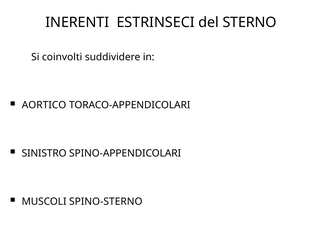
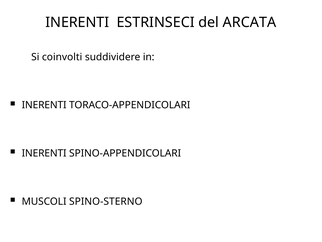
STERNO: STERNO -> ARCATA
AORTICO at (44, 105): AORTICO -> INERENTI
SINISTRO at (44, 153): SINISTRO -> INERENTI
